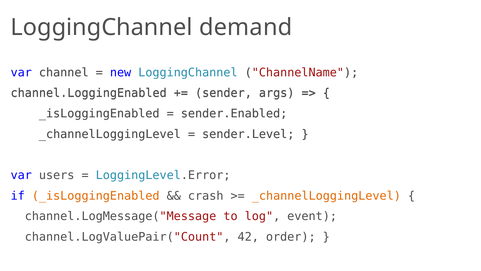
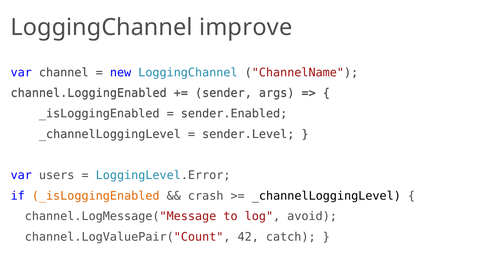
demand: demand -> improve
_channelLoggingLevel at (326, 195) colour: orange -> black
event: event -> avoid
order: order -> catch
